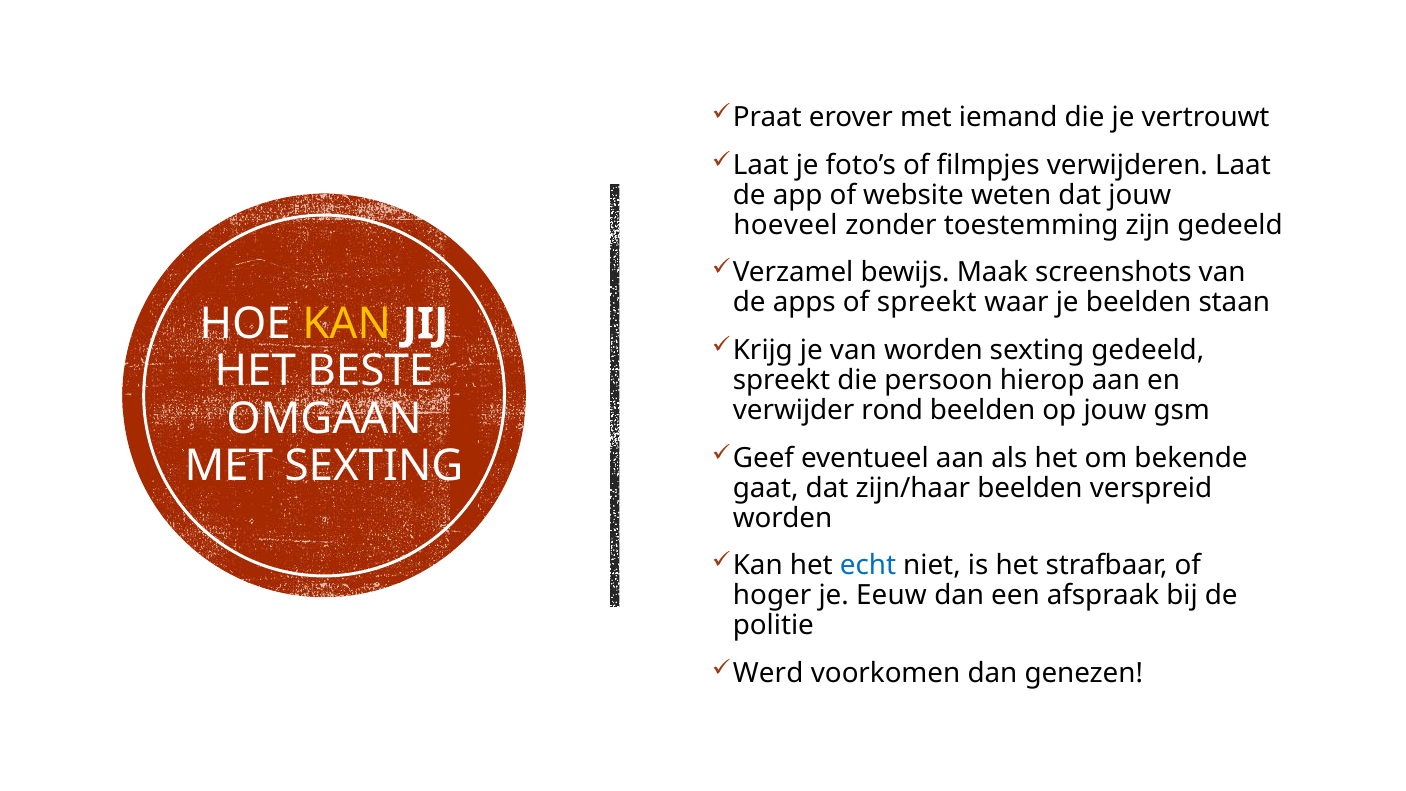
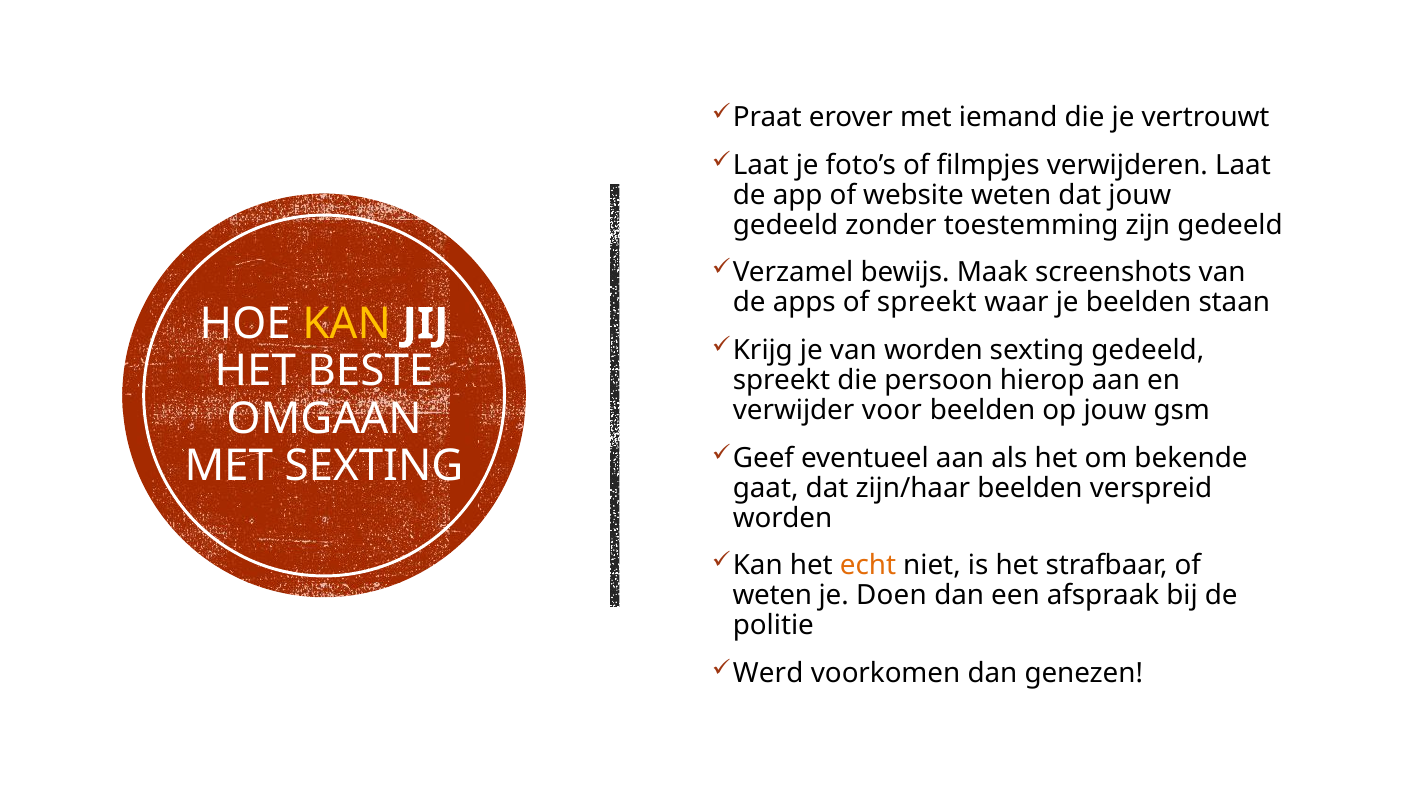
hoeveel at (785, 225): hoeveel -> gedeeld
rond: rond -> voor
echt colour: blue -> orange
hoger at (772, 595): hoger -> weten
Eeuw: Eeuw -> Doen
